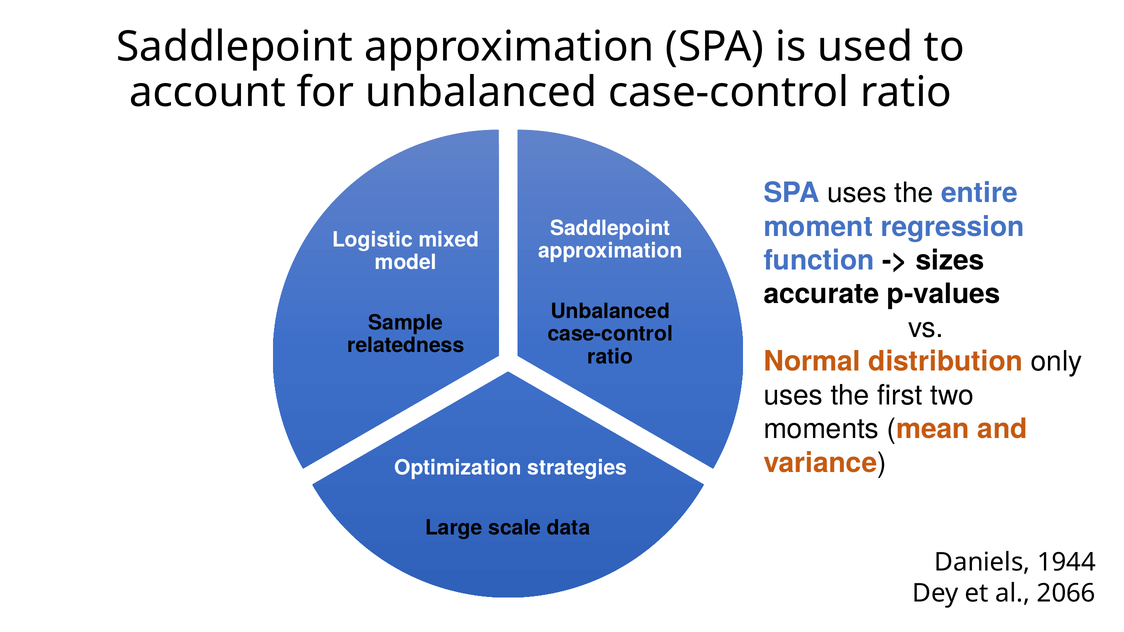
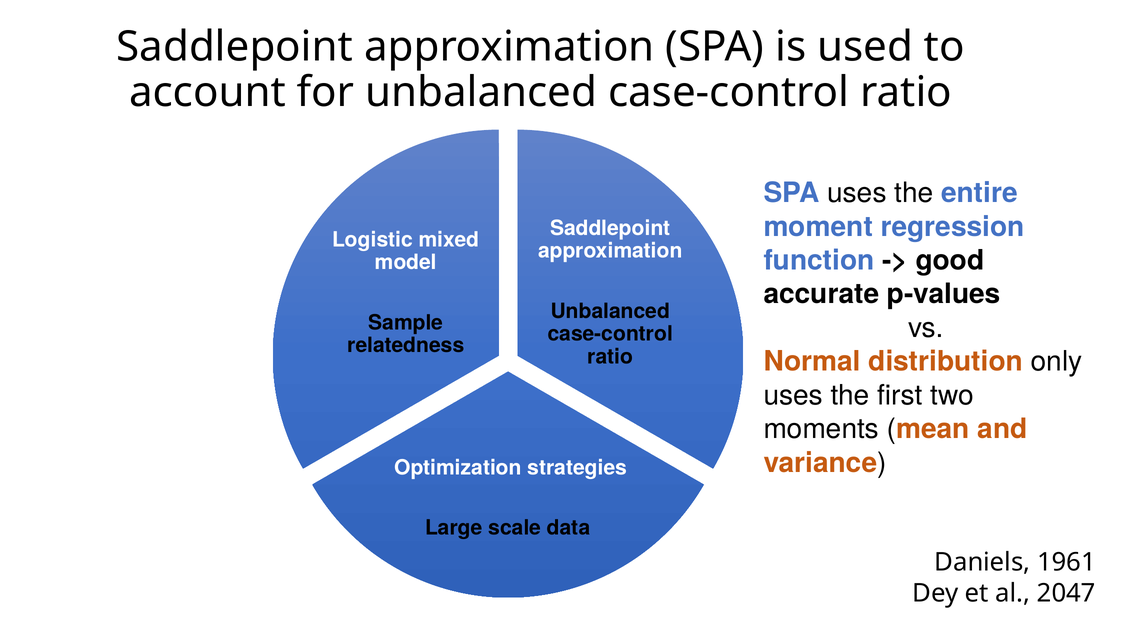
sizes: sizes -> good
1944: 1944 -> 1961
2066: 2066 -> 2047
